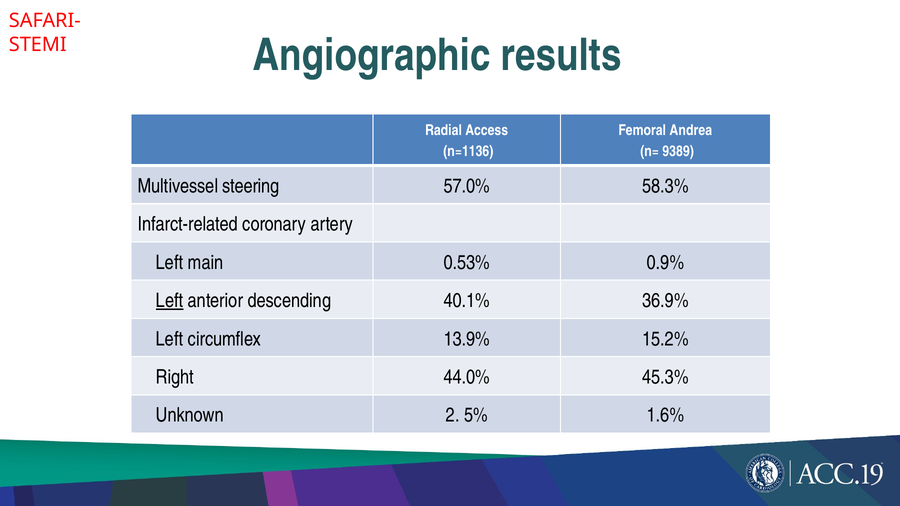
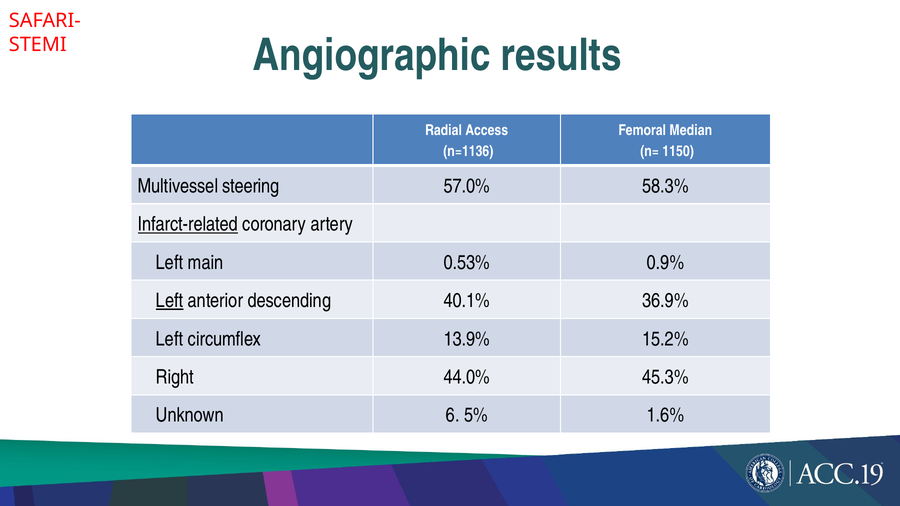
Andrea: Andrea -> Median
9389: 9389 -> 1150
Infarct-related underline: none -> present
2: 2 -> 6
